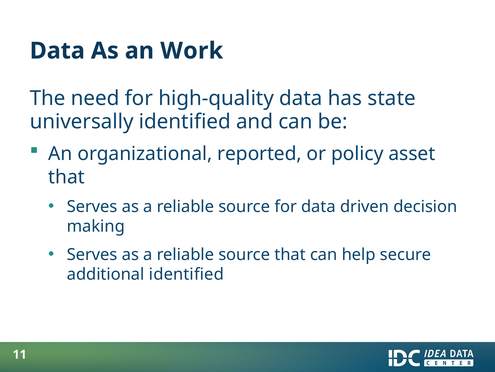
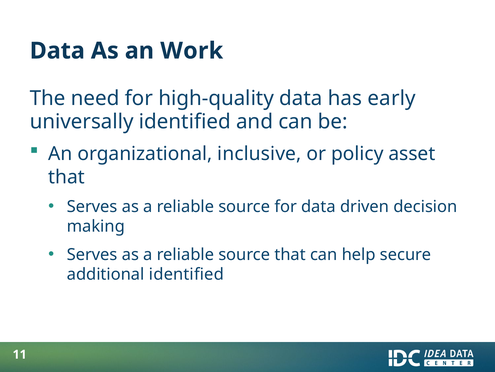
state: state -> early
reported: reported -> inclusive
